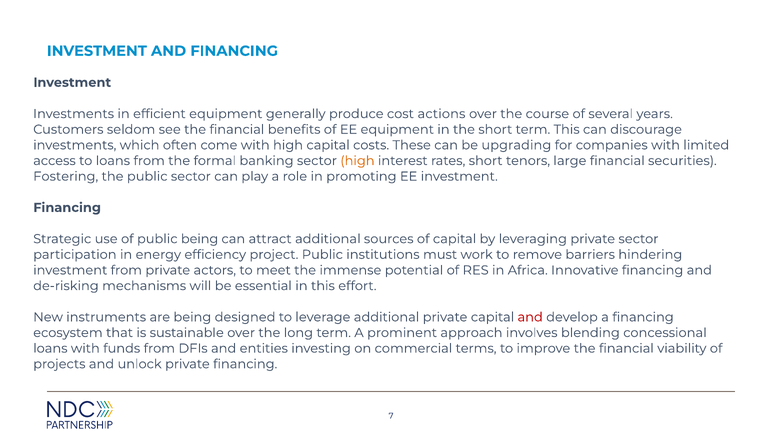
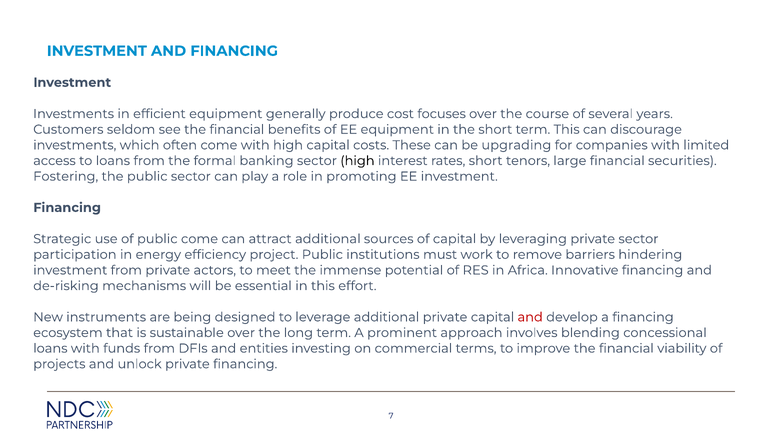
actions: actions -> focuses
high at (357, 161) colour: orange -> black
public being: being -> come
